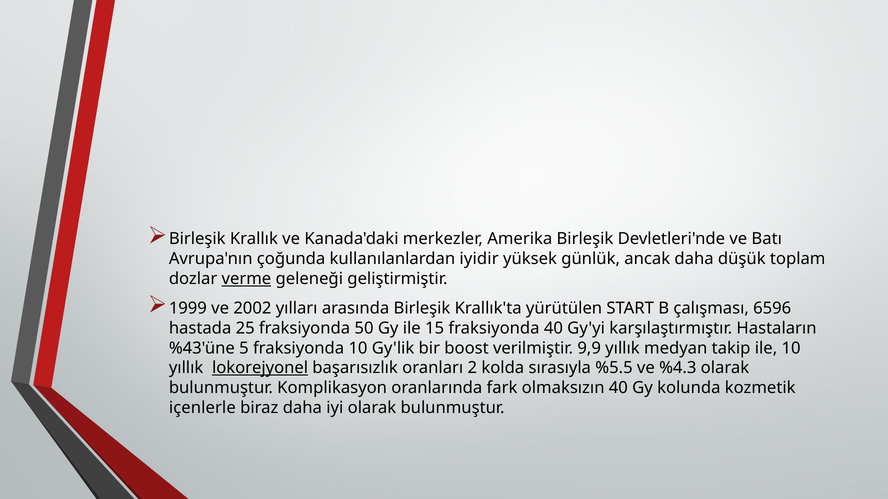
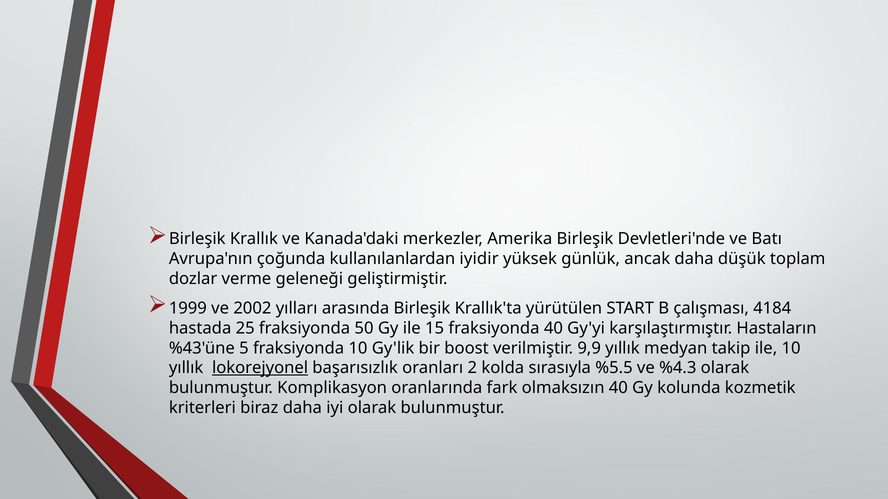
verme underline: present -> none
6596: 6596 -> 4184
içenlerle: içenlerle -> kriterleri
